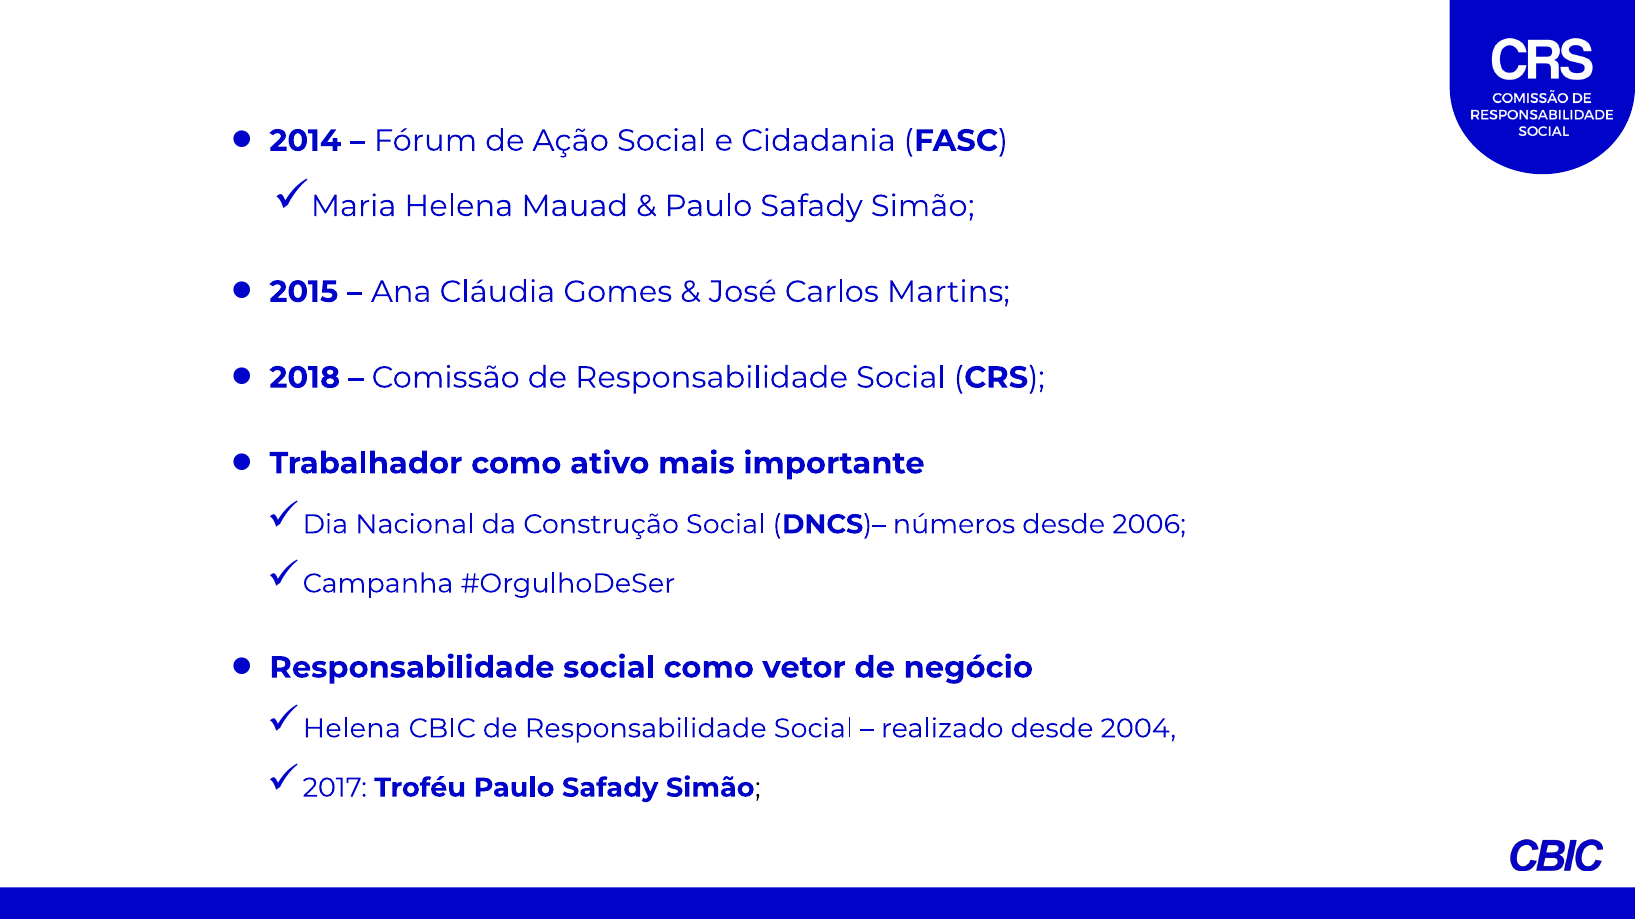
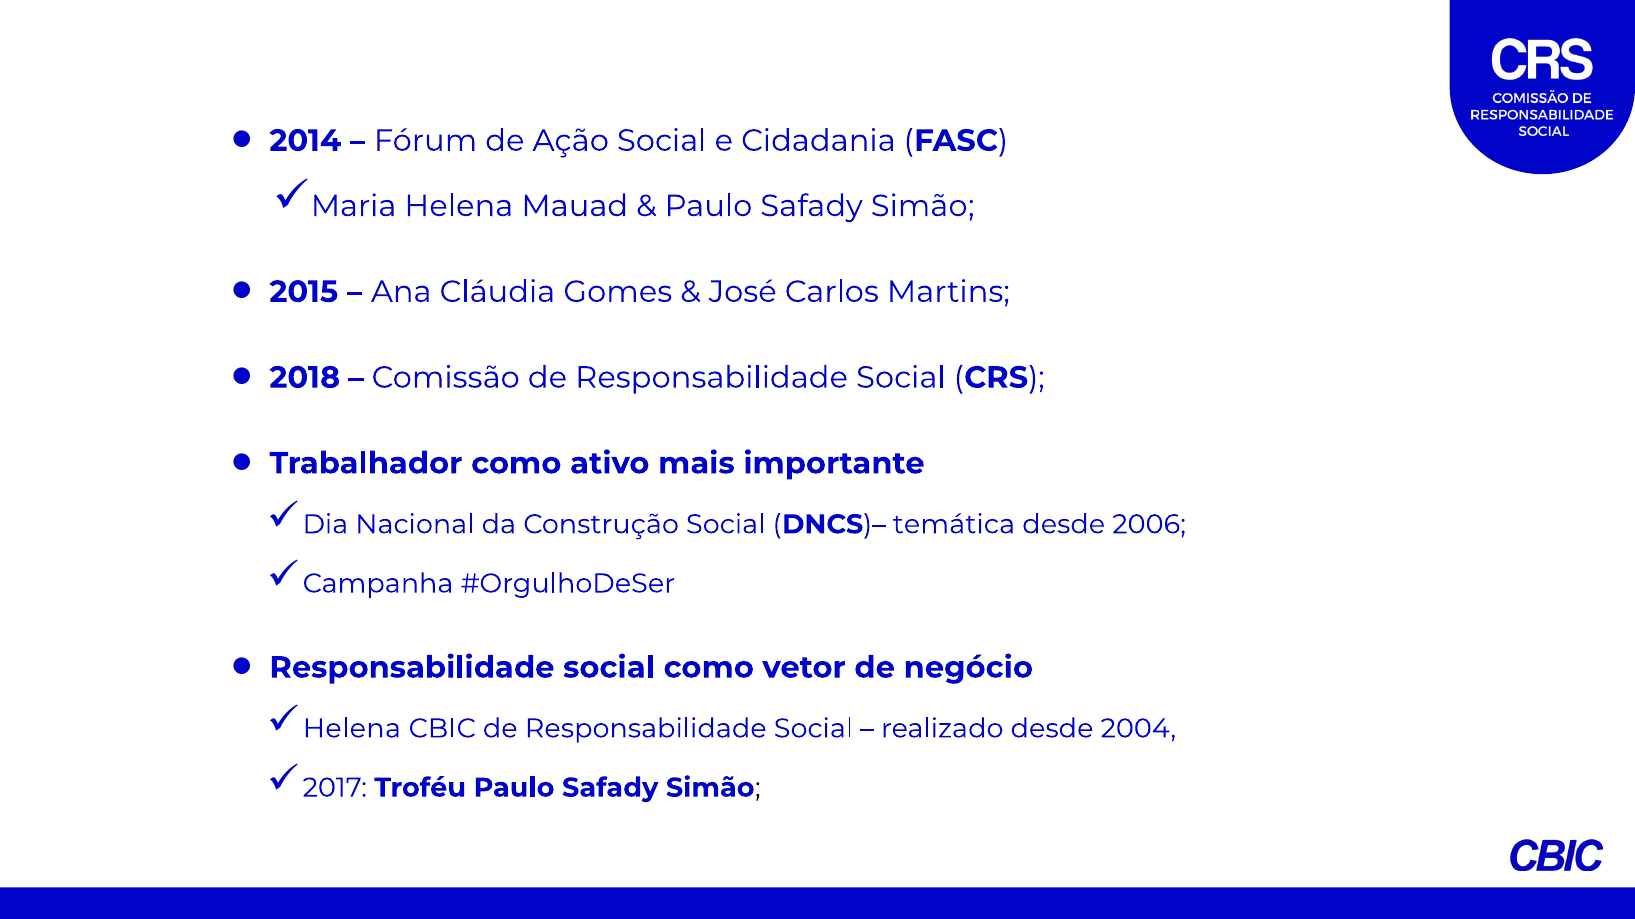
números: números -> temática
